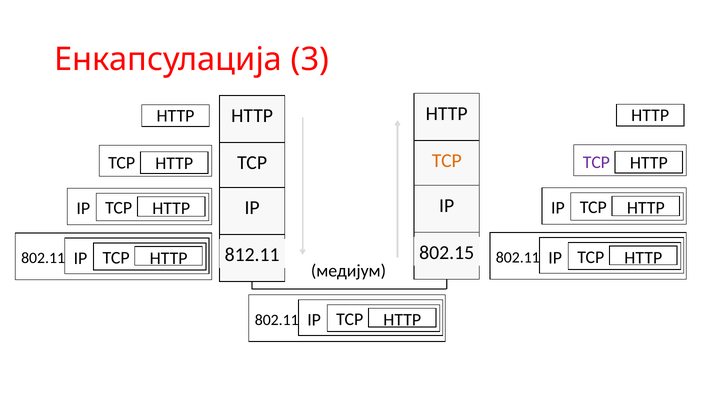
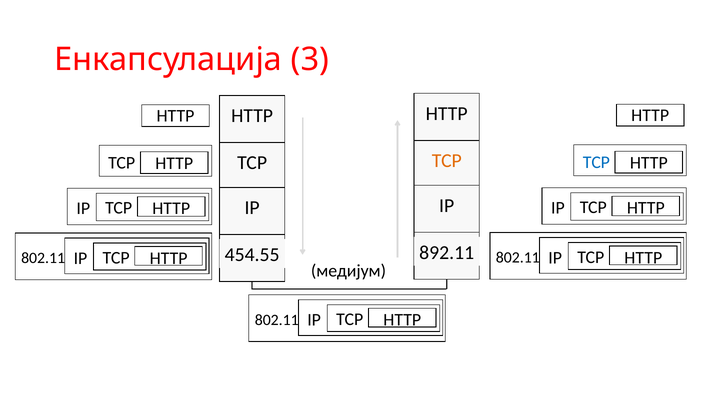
TCP at (596, 163) colour: purple -> blue
802.15: 802.15 -> 892.11
812.11: 812.11 -> 454.55
